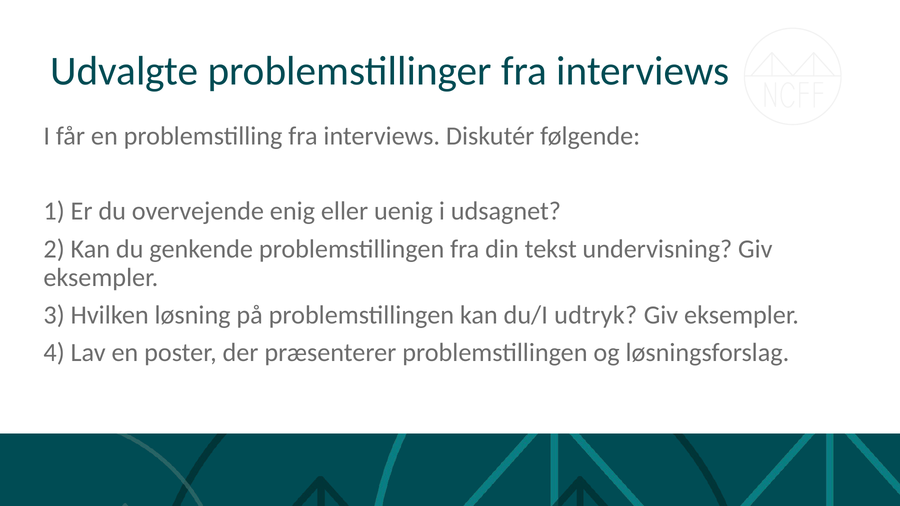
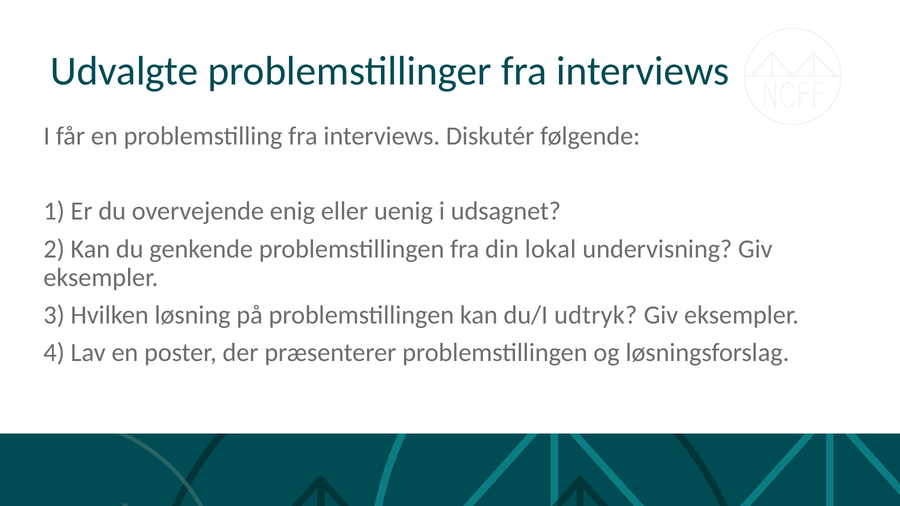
tekst: tekst -> lokal
